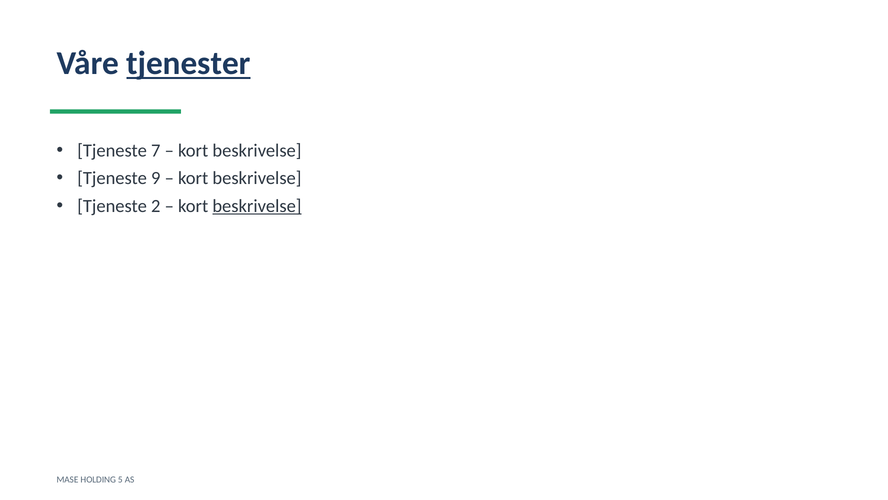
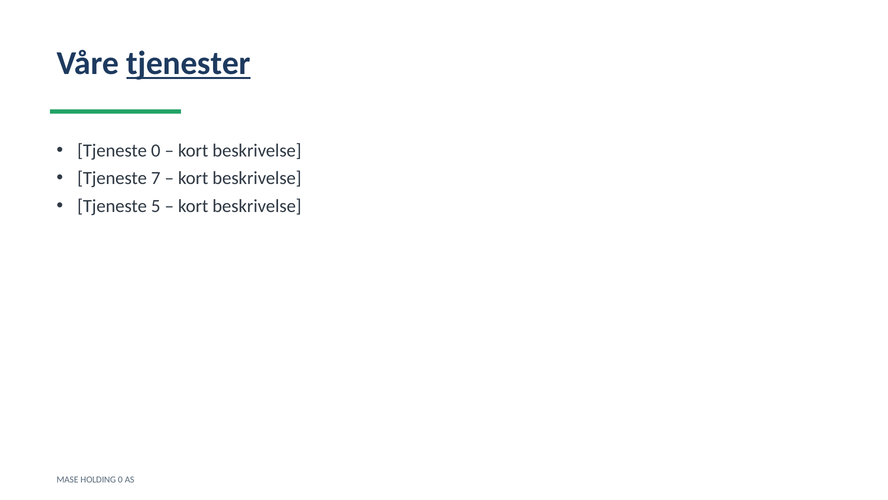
Tjeneste 7: 7 -> 0
9: 9 -> 7
2: 2 -> 5
beskrivelse at (257, 206) underline: present -> none
HOLDING 5: 5 -> 0
